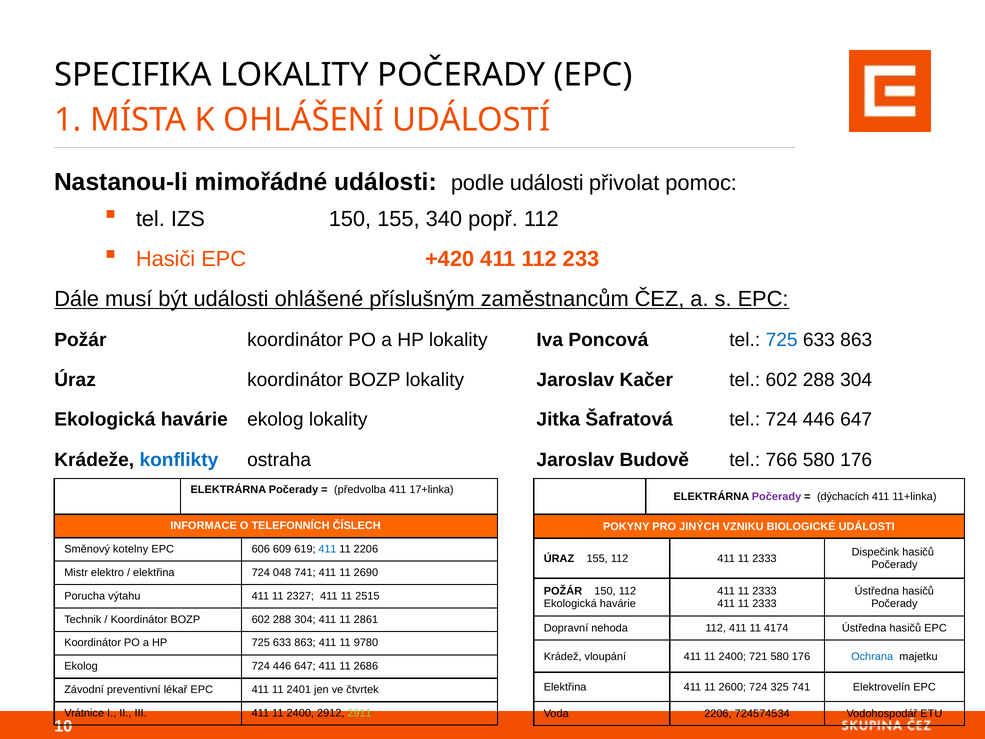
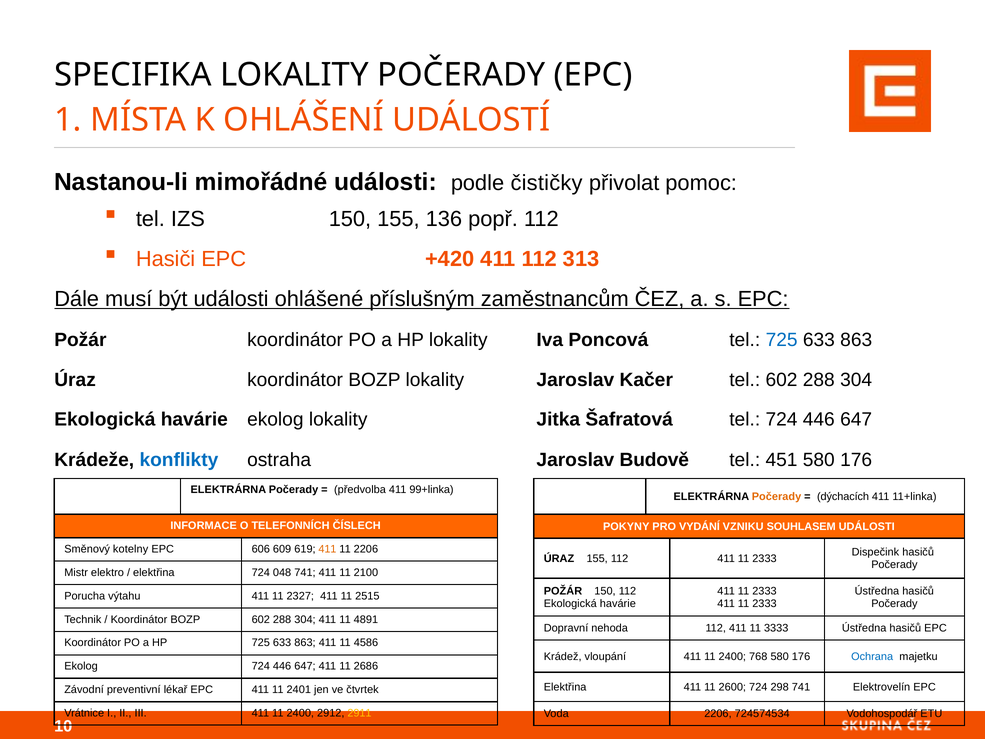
podle události: události -> čističky
340: 340 -> 136
233: 233 -> 313
766: 766 -> 451
17+linka: 17+linka -> 99+linka
Počerady at (776, 496) colour: purple -> orange
JINÝCH: JINÝCH -> VYDÁNÍ
BIOLOGICKÉ: BIOLOGICKÉ -> SOUHLASEM
411 at (327, 549) colour: blue -> orange
2690: 2690 -> 2100
2861: 2861 -> 4891
4174: 4174 -> 3333
9780: 9780 -> 4586
721: 721 -> 768
325: 325 -> 298
2911 colour: light green -> yellow
